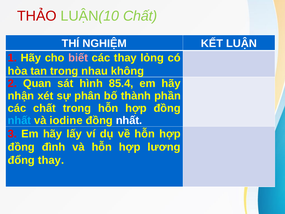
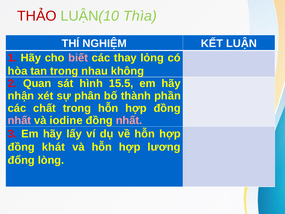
LUẬN(10 Chất: Chất -> Thìa
85.4: 85.4 -> 15.5
nhất at (19, 120) colour: light blue -> pink
nhất at (129, 120) colour: white -> pink
đình: đình -> khát
đổng thay: thay -> lòng
